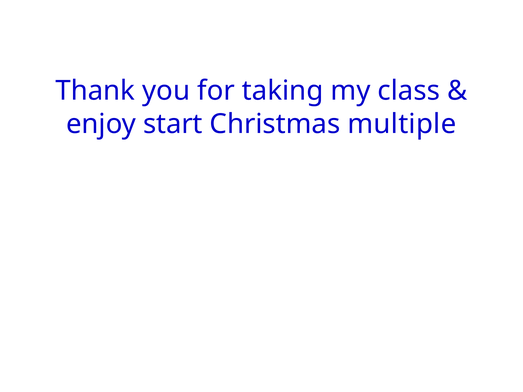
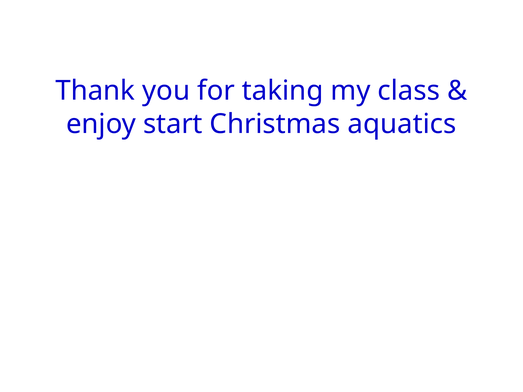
multiple: multiple -> aquatics
